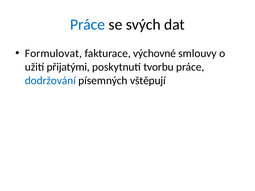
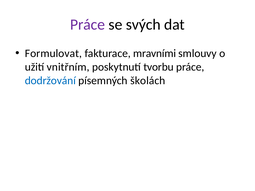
Práce at (88, 25) colour: blue -> purple
výchovné: výchovné -> mravními
přijatými: přijatými -> vnitřním
vštěpují: vštěpují -> školách
